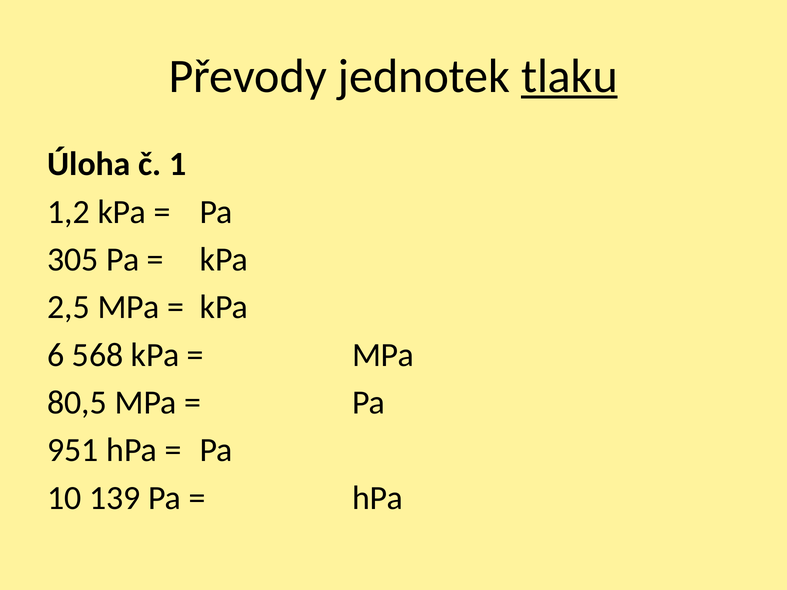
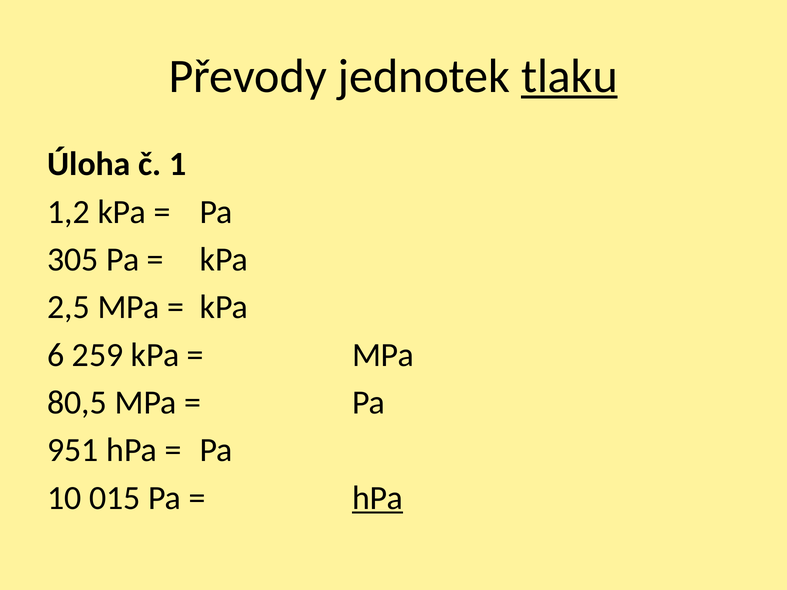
568: 568 -> 259
139: 139 -> 015
hPa at (378, 498) underline: none -> present
